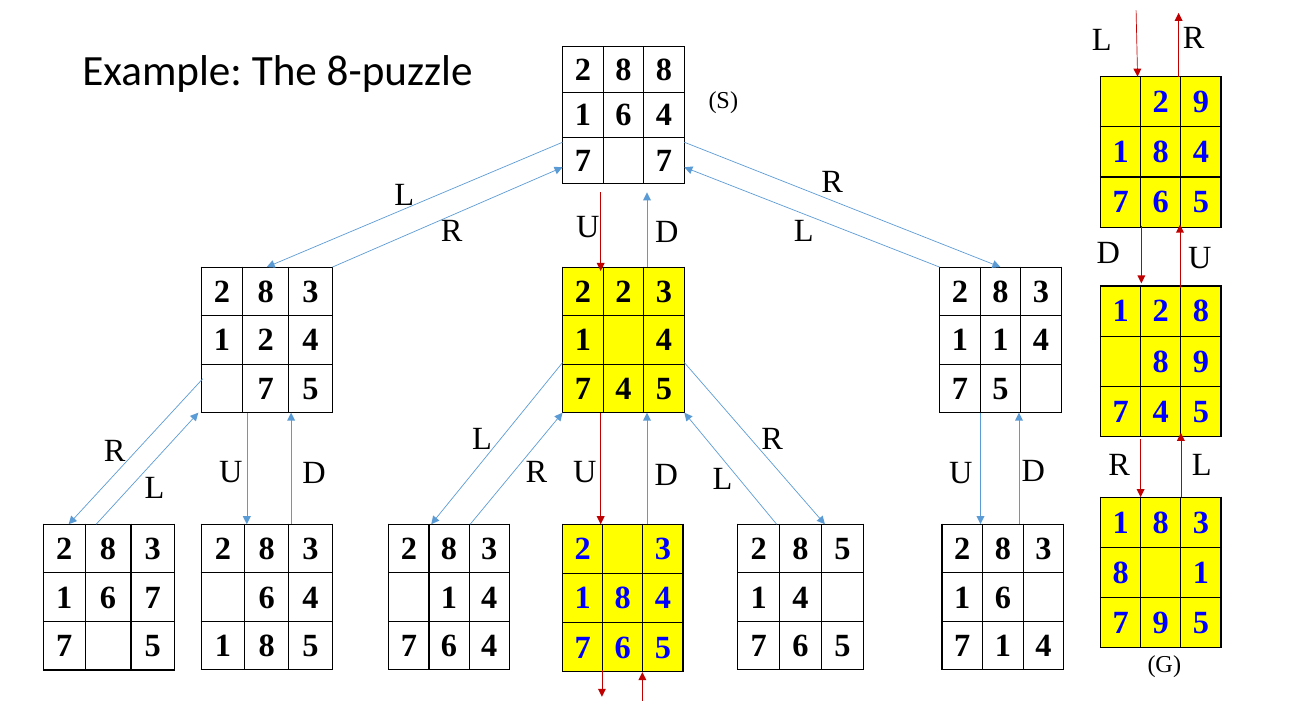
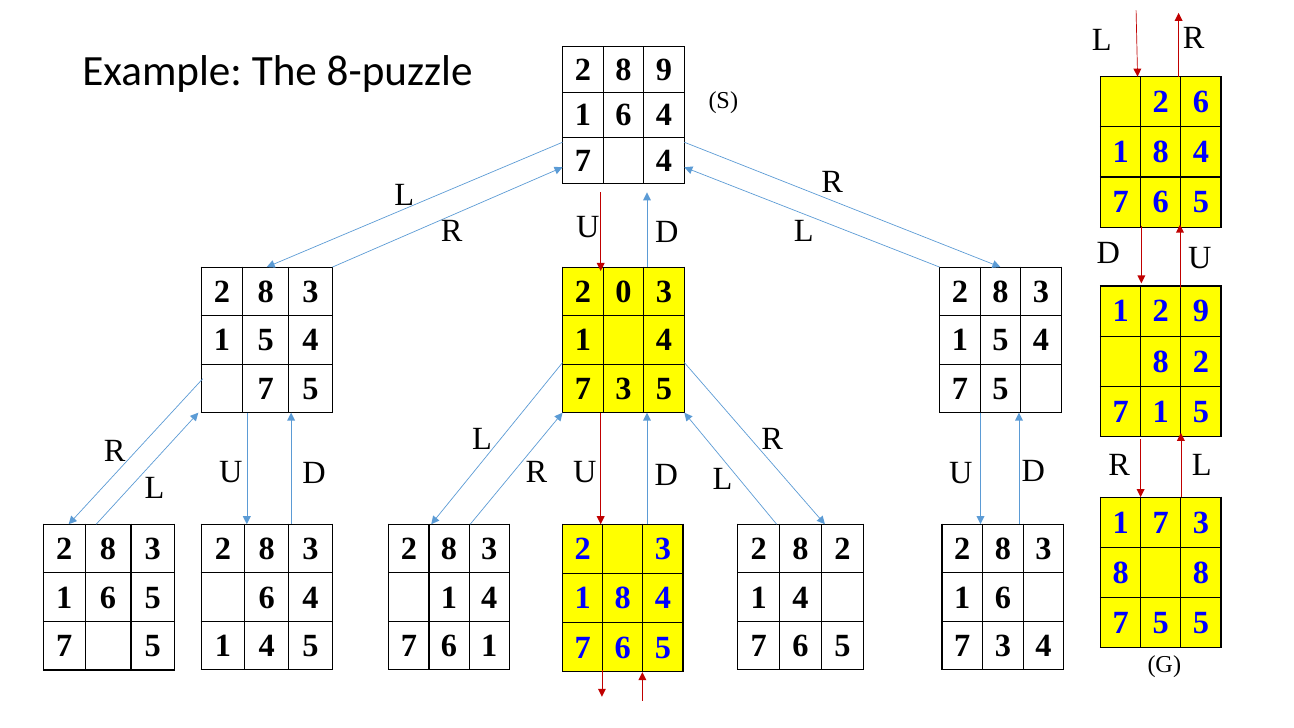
8 at (664, 70): 8 -> 9
2 9: 9 -> 6
7 at (664, 161): 7 -> 4
2 2: 2 -> 0
1 2 8: 8 -> 9
2 at (266, 340): 2 -> 5
1 at (1001, 340): 1 -> 5
9 at (1201, 361): 9 -> 2
4 at (623, 389): 4 -> 3
4 at (1161, 411): 4 -> 1
8 at (1161, 522): 8 -> 7
2 8 5: 5 -> 2
1 at (1201, 573): 1 -> 8
7 at (153, 597): 7 -> 5
9 at (1161, 623): 9 -> 5
8 at (267, 646): 8 -> 4
7 6 4: 4 -> 1
1 at (1003, 646): 1 -> 3
